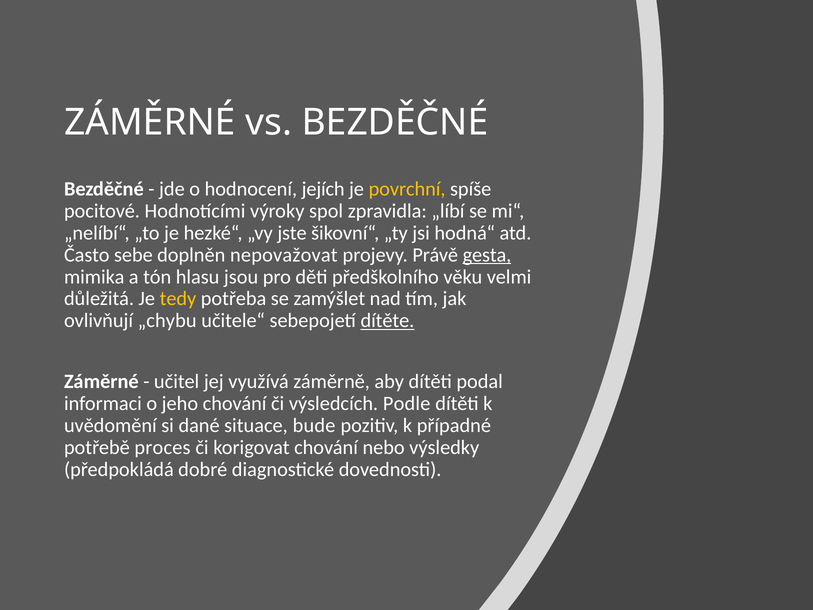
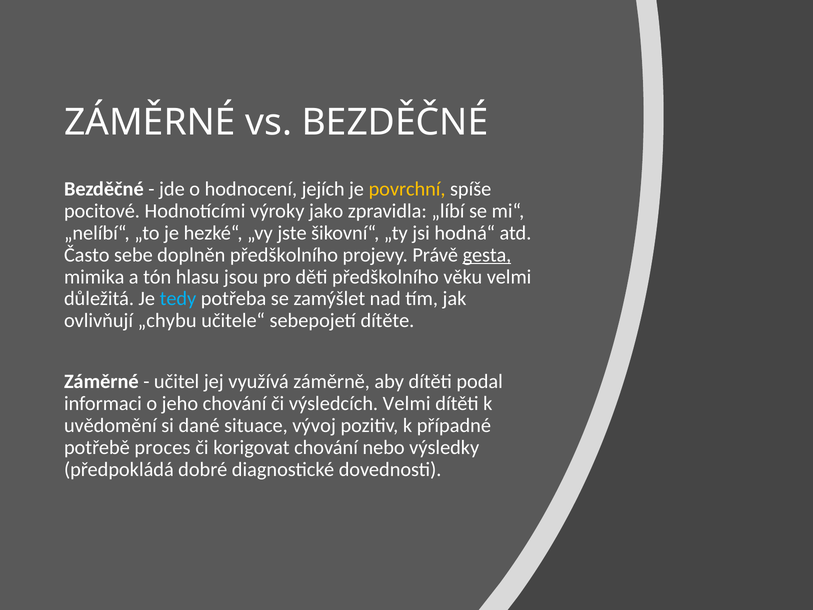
spol: spol -> jako
doplněn nepovažovat: nepovažovat -> předškolního
tedy colour: yellow -> light blue
dítěte underline: present -> none
výsledcích Podle: Podle -> Velmi
bude: bude -> vývoj
